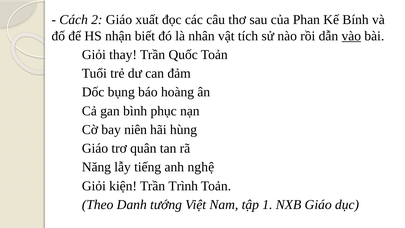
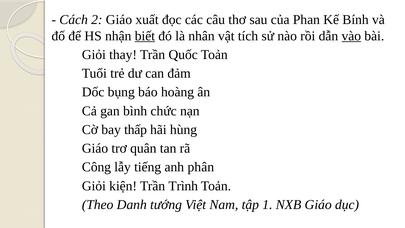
biết underline: none -> present
phục: phục -> chức
niên: niên -> thấp
Năng: Năng -> Công
nghệ: nghệ -> phân
